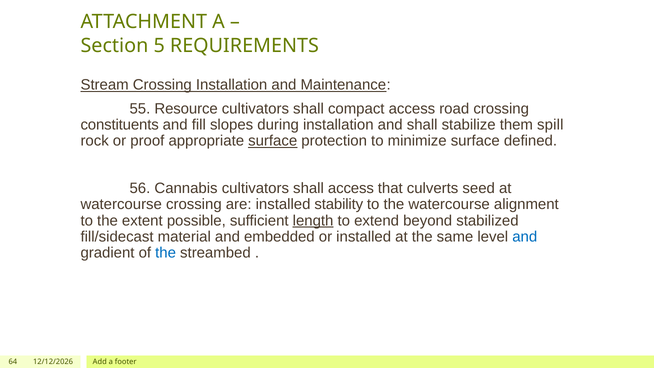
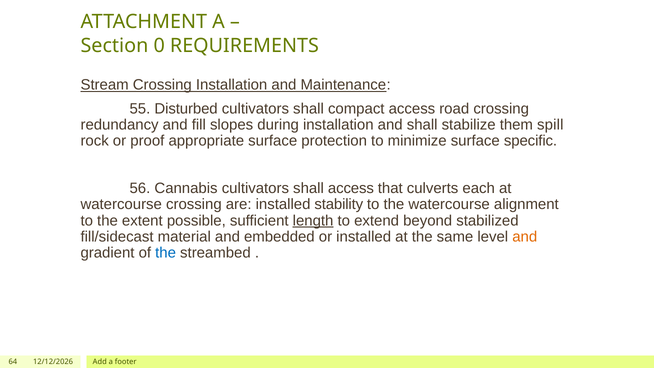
5: 5 -> 0
Resource: Resource -> Disturbed
constituents: constituents -> redundancy
surface at (273, 141) underline: present -> none
defined: defined -> specific
seed: seed -> each
and at (525, 237) colour: blue -> orange
